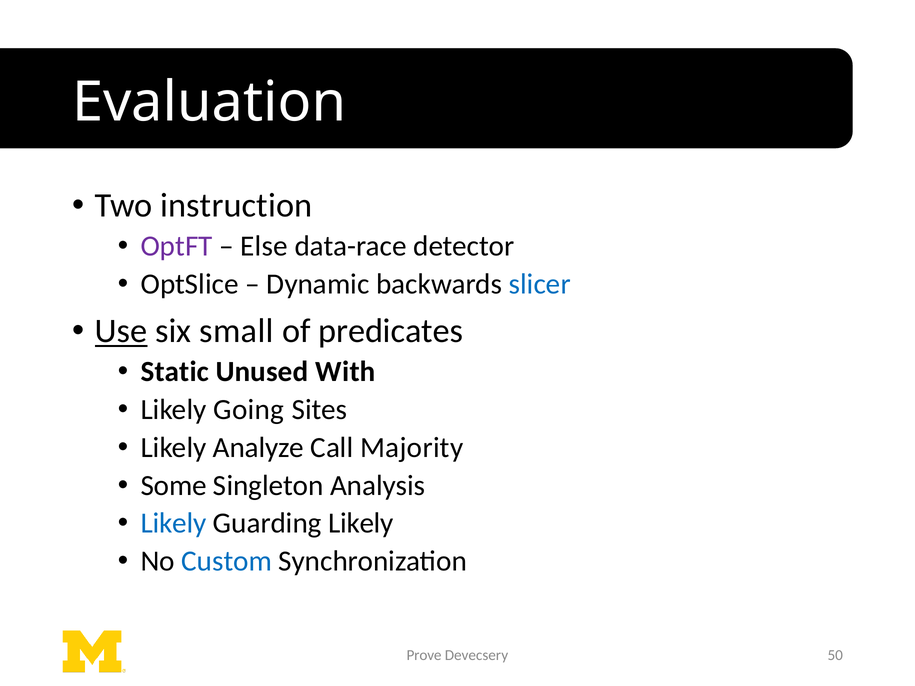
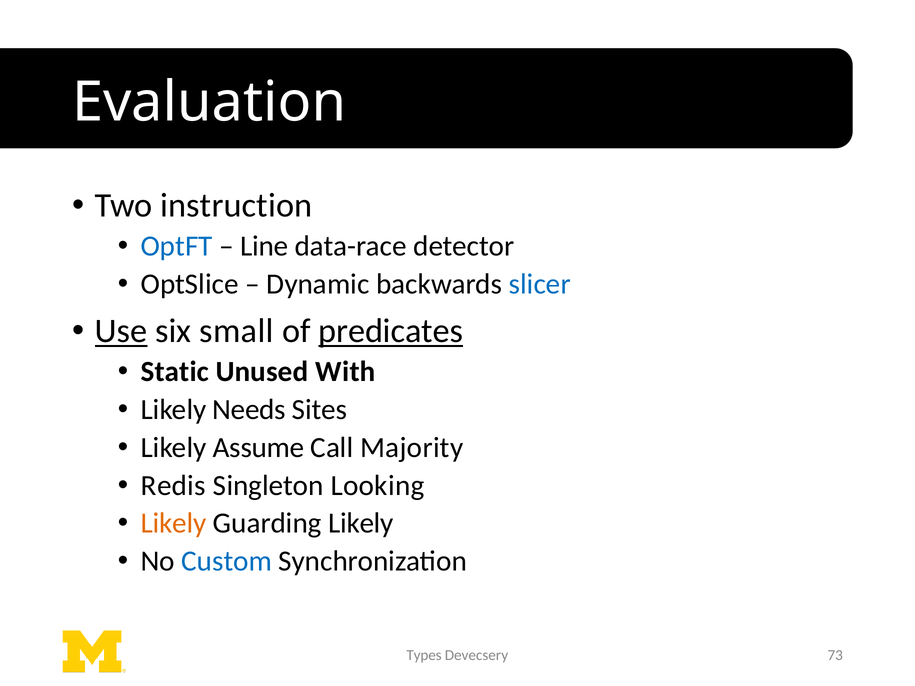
OptFT colour: purple -> blue
Else: Else -> Line
predicates underline: none -> present
Going: Going -> Needs
Analyze: Analyze -> Assume
Some: Some -> Redis
Analysis: Analysis -> Looking
Likely at (174, 524) colour: blue -> orange
Prove: Prove -> Types
50: 50 -> 73
